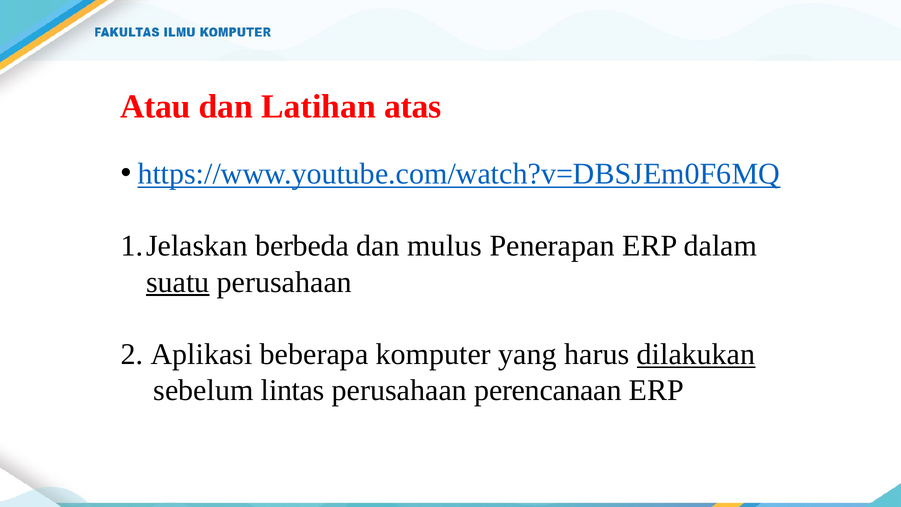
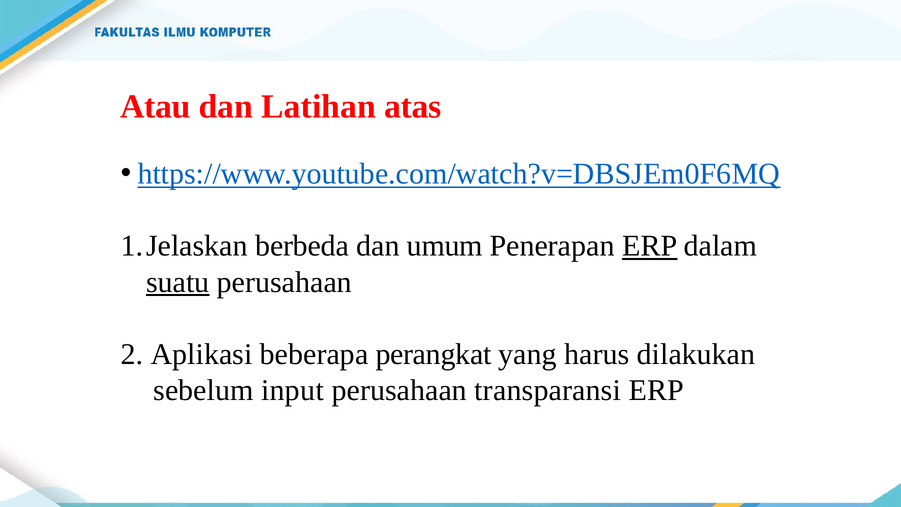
mulus: mulus -> umum
ERP at (650, 246) underline: none -> present
komputer: komputer -> perangkat
dilakukan underline: present -> none
lintas: lintas -> input
perencanaan: perencanaan -> transparansi
